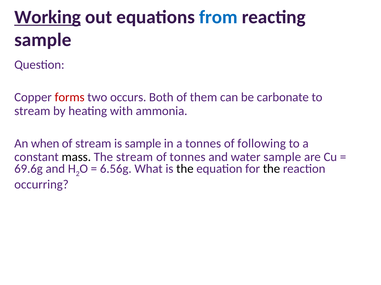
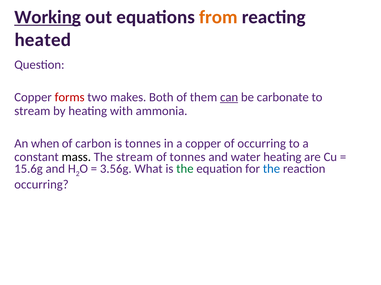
from colour: blue -> orange
sample at (43, 40): sample -> heated
occurs: occurs -> makes
can underline: none -> present
of stream: stream -> carbon
is sample: sample -> tonnes
a tonnes: tonnes -> copper
of following: following -> occurring
water sample: sample -> heating
69.6g: 69.6g -> 15.6g
6.56g: 6.56g -> 3.56g
the at (185, 169) colour: black -> green
the at (271, 169) colour: black -> blue
